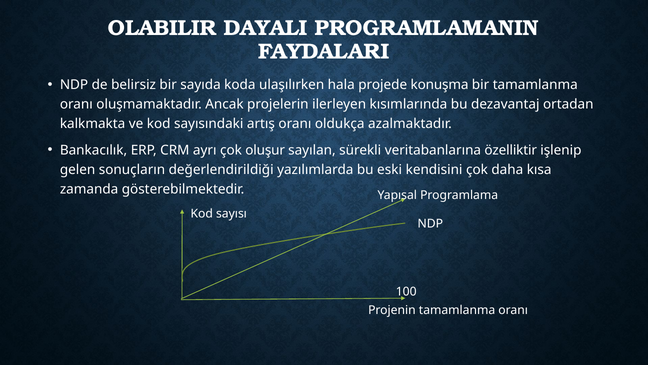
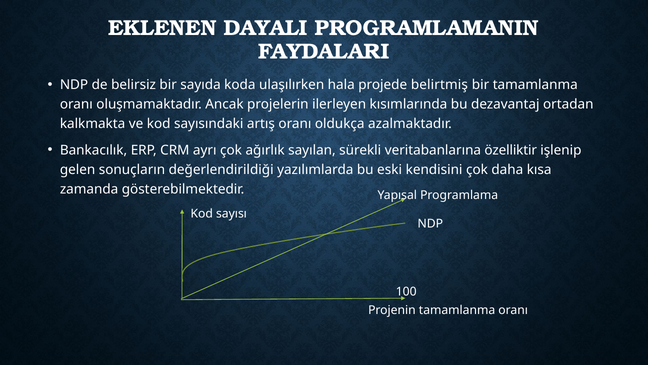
OLABILIR: OLABILIR -> EKLENEN
konuşma: konuşma -> belirtmiş
oluşur: oluşur -> ağırlık
